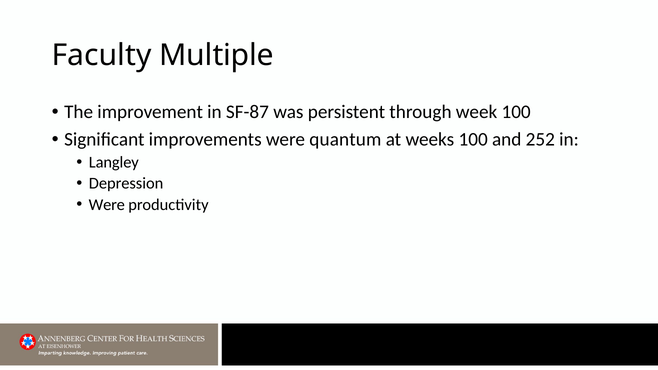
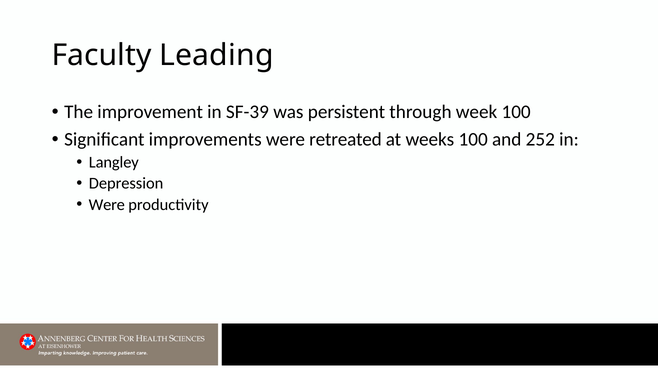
Multiple: Multiple -> Leading
SF-87: SF-87 -> SF-39
quantum: quantum -> retreated
